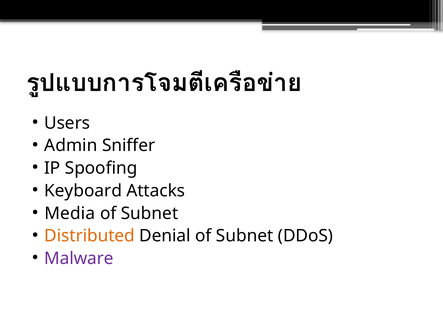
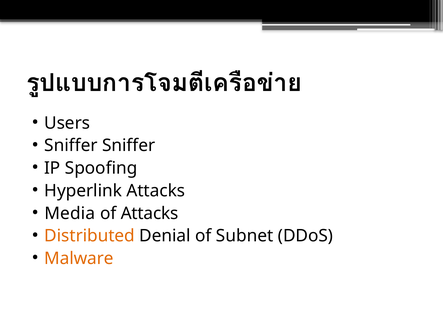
Admin at (71, 145): Admin -> Sniffer
Keyboard: Keyboard -> Hyperlink
Subnet at (150, 213): Subnet -> Attacks
Malware colour: purple -> orange
